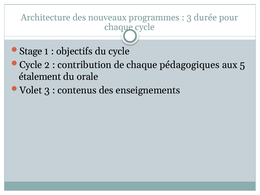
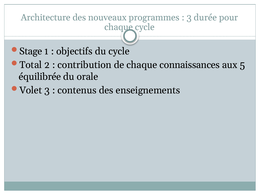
Cycle at (31, 65): Cycle -> Total
pédagogiques: pédagogiques -> connaissances
étalement: étalement -> équilibrée
